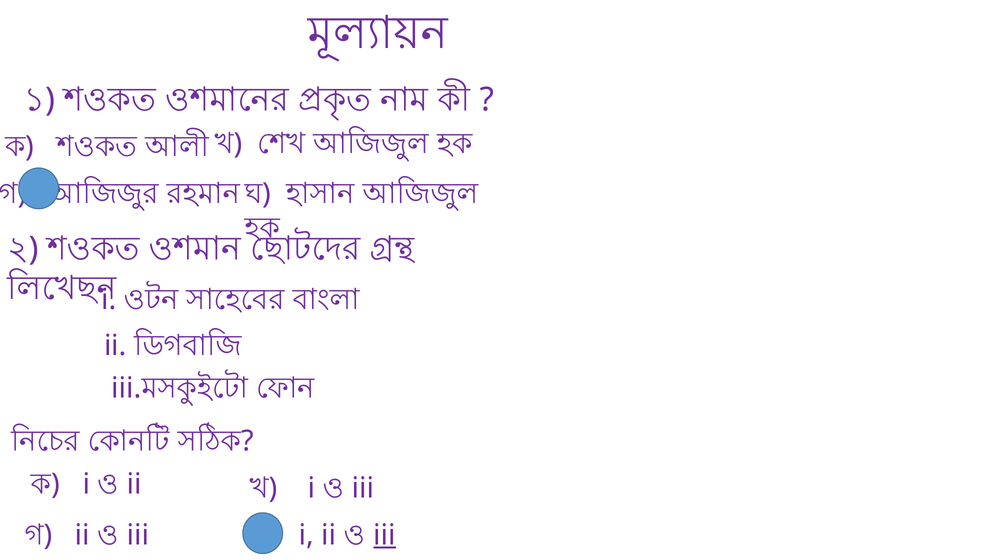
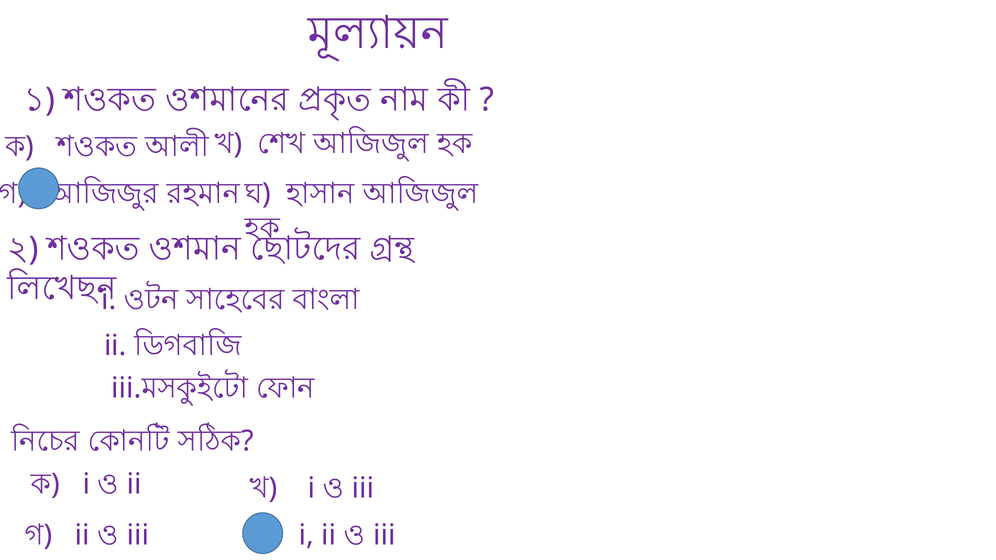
iii at (385, 535) underline: present -> none
